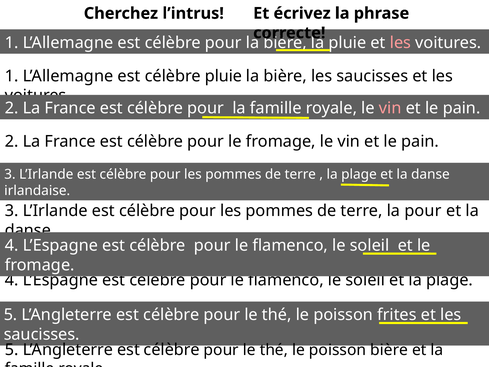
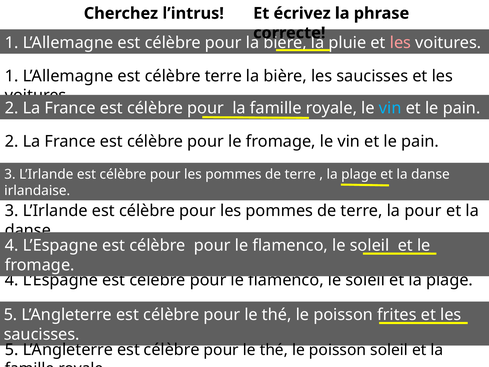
célèbre pluie: pluie -> terre
vin at (390, 108) colour: pink -> light blue
poisson bière: bière -> soleil
